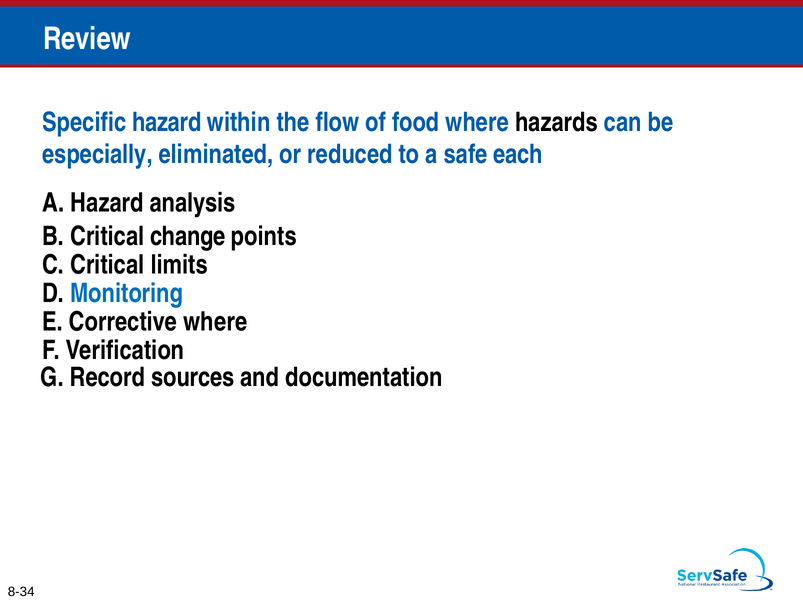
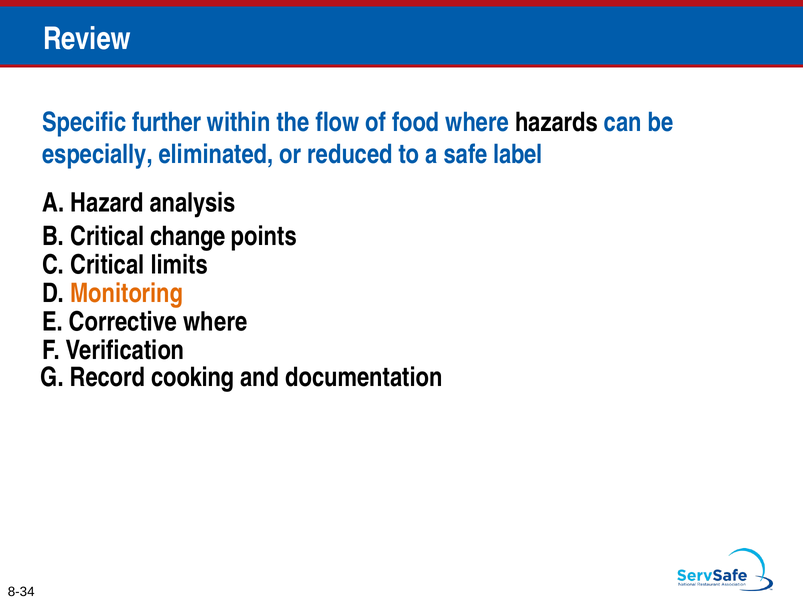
Specific hazard: hazard -> further
each: each -> label
Monitoring colour: blue -> orange
sources: sources -> cooking
